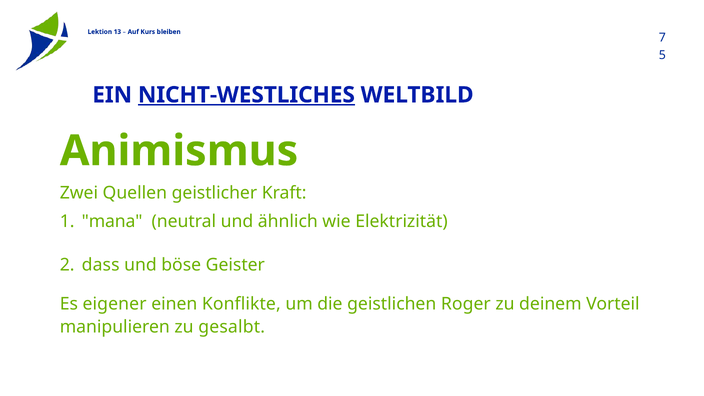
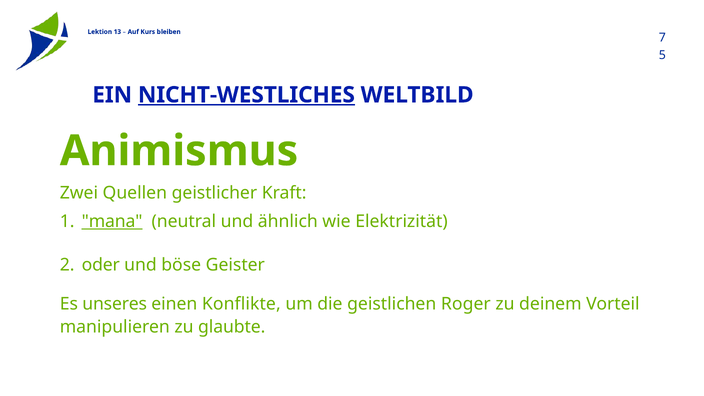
mana underline: none -> present
dass: dass -> oder
eigener: eigener -> unseres
gesalbt: gesalbt -> glaubte
